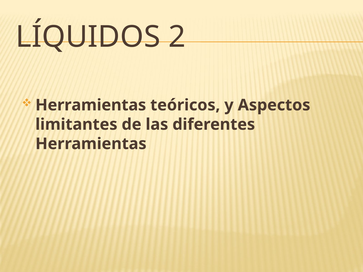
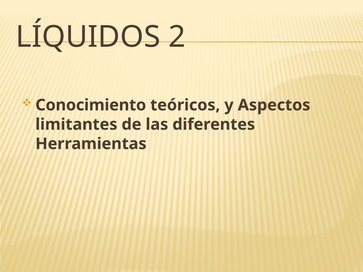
Herramientas at (91, 105): Herramientas -> Conocimiento
